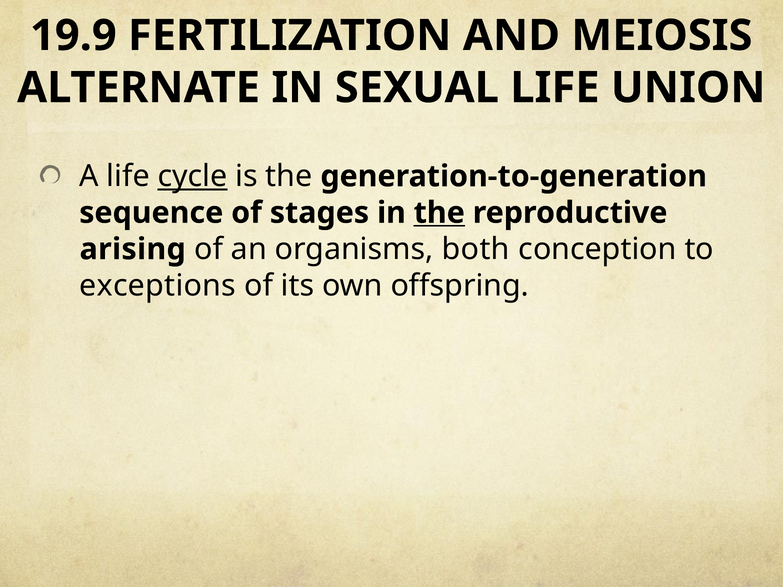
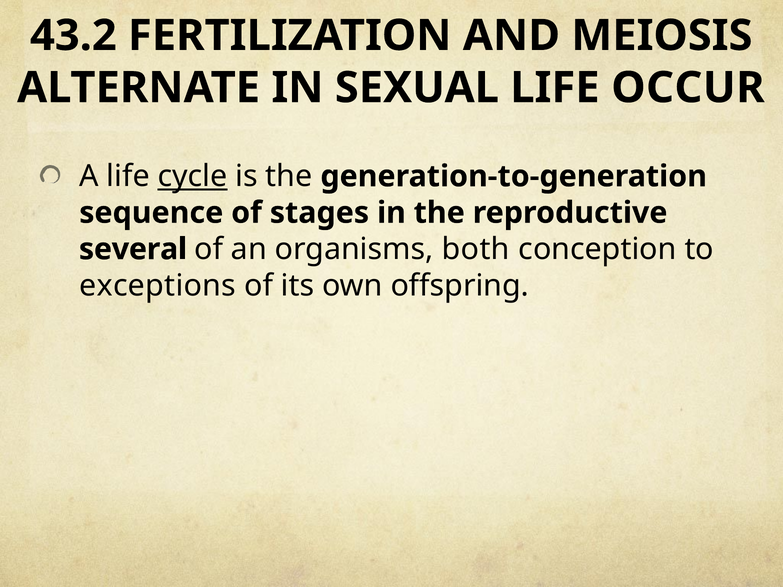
19.9: 19.9 -> 43.2
UNION: UNION -> OCCUR
the at (439, 213) underline: present -> none
arising: arising -> several
